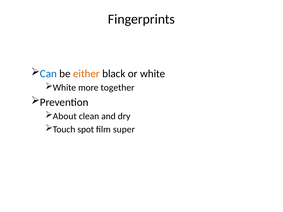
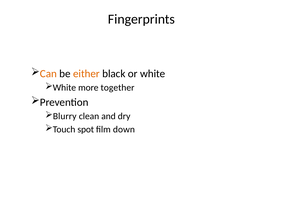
Can colour: blue -> orange
About: About -> Blurry
super: super -> down
